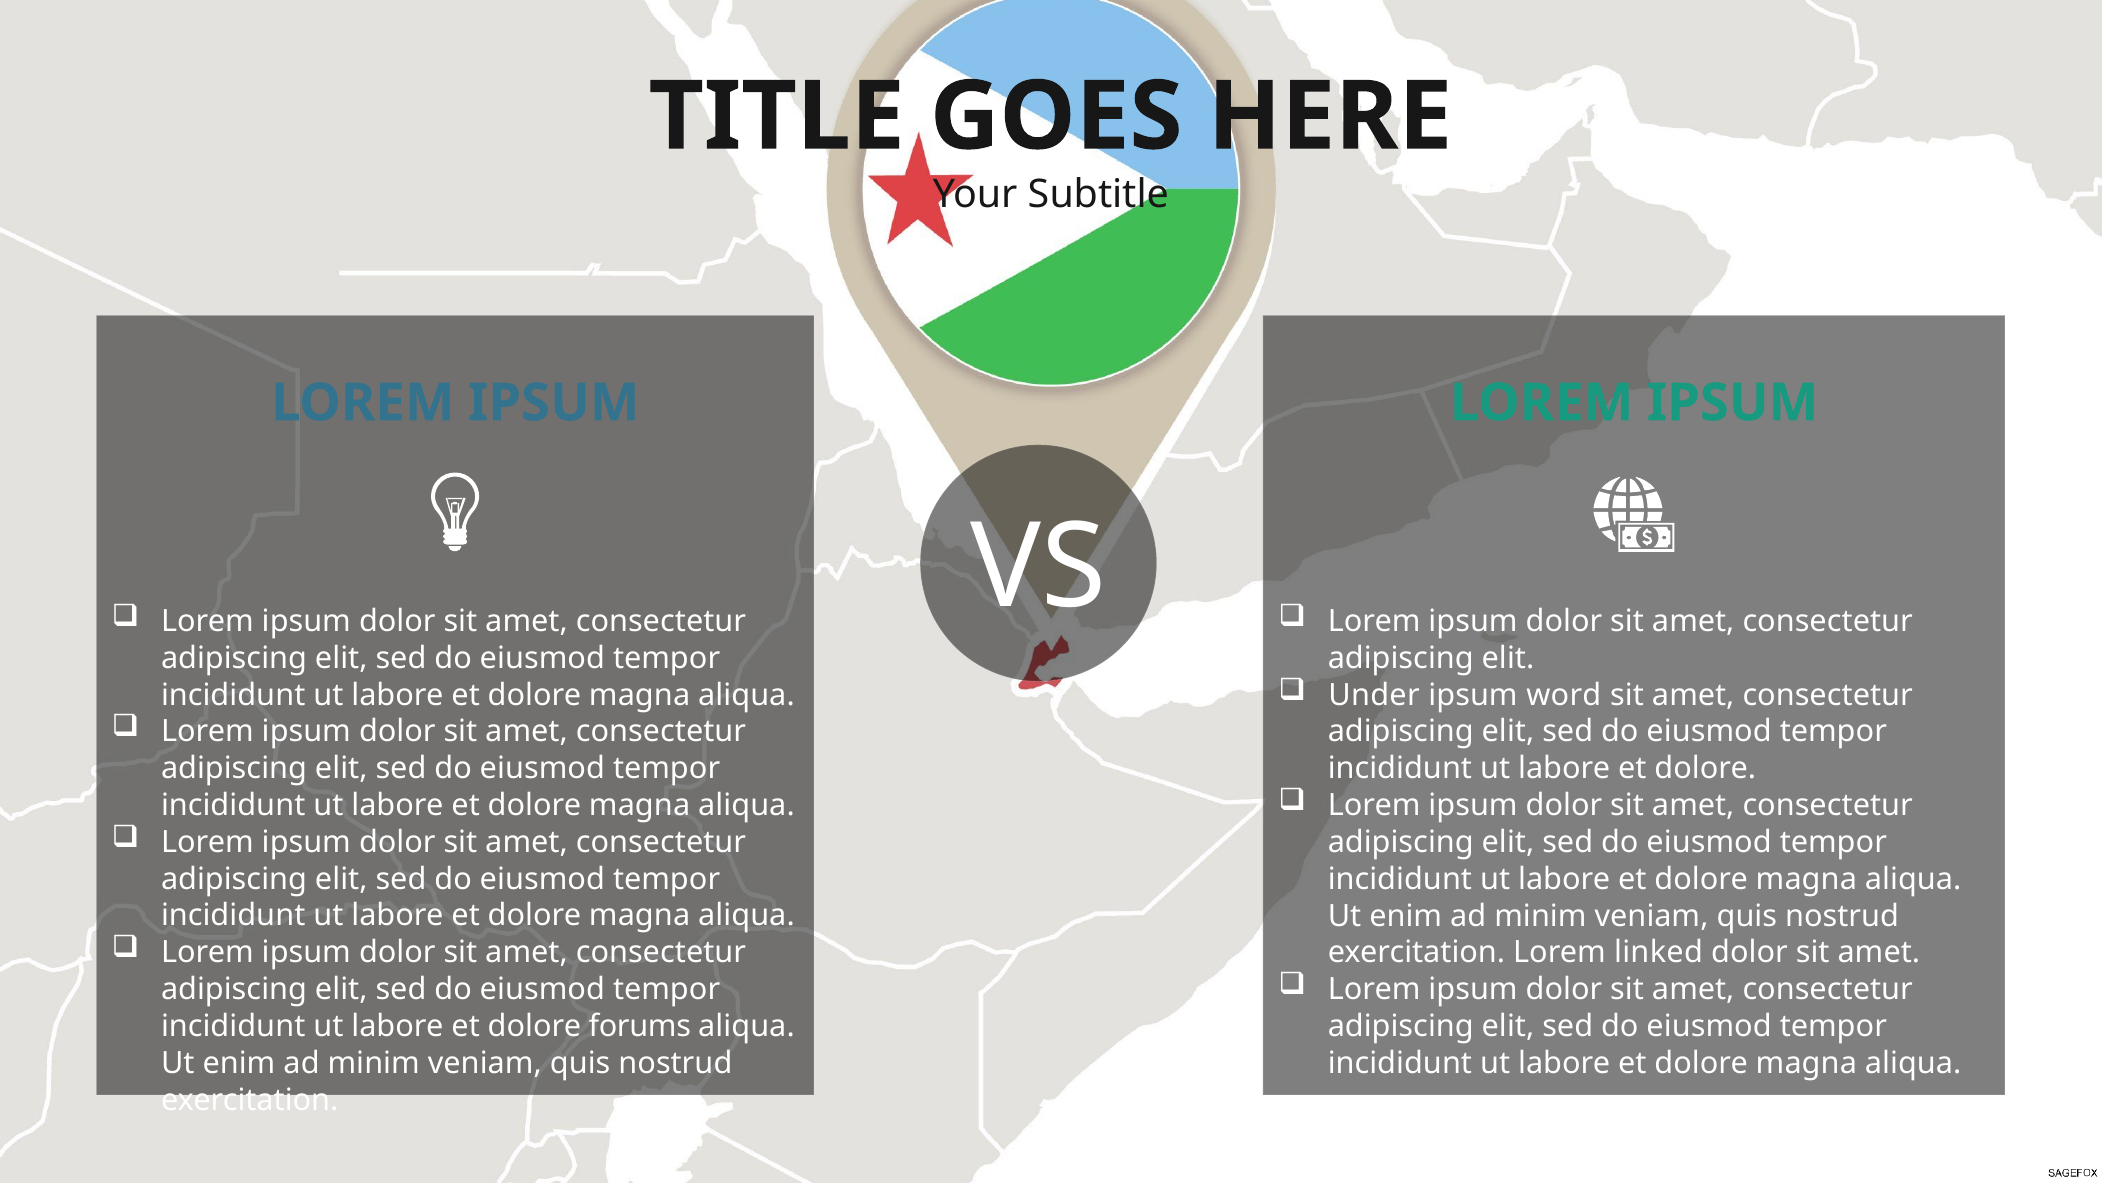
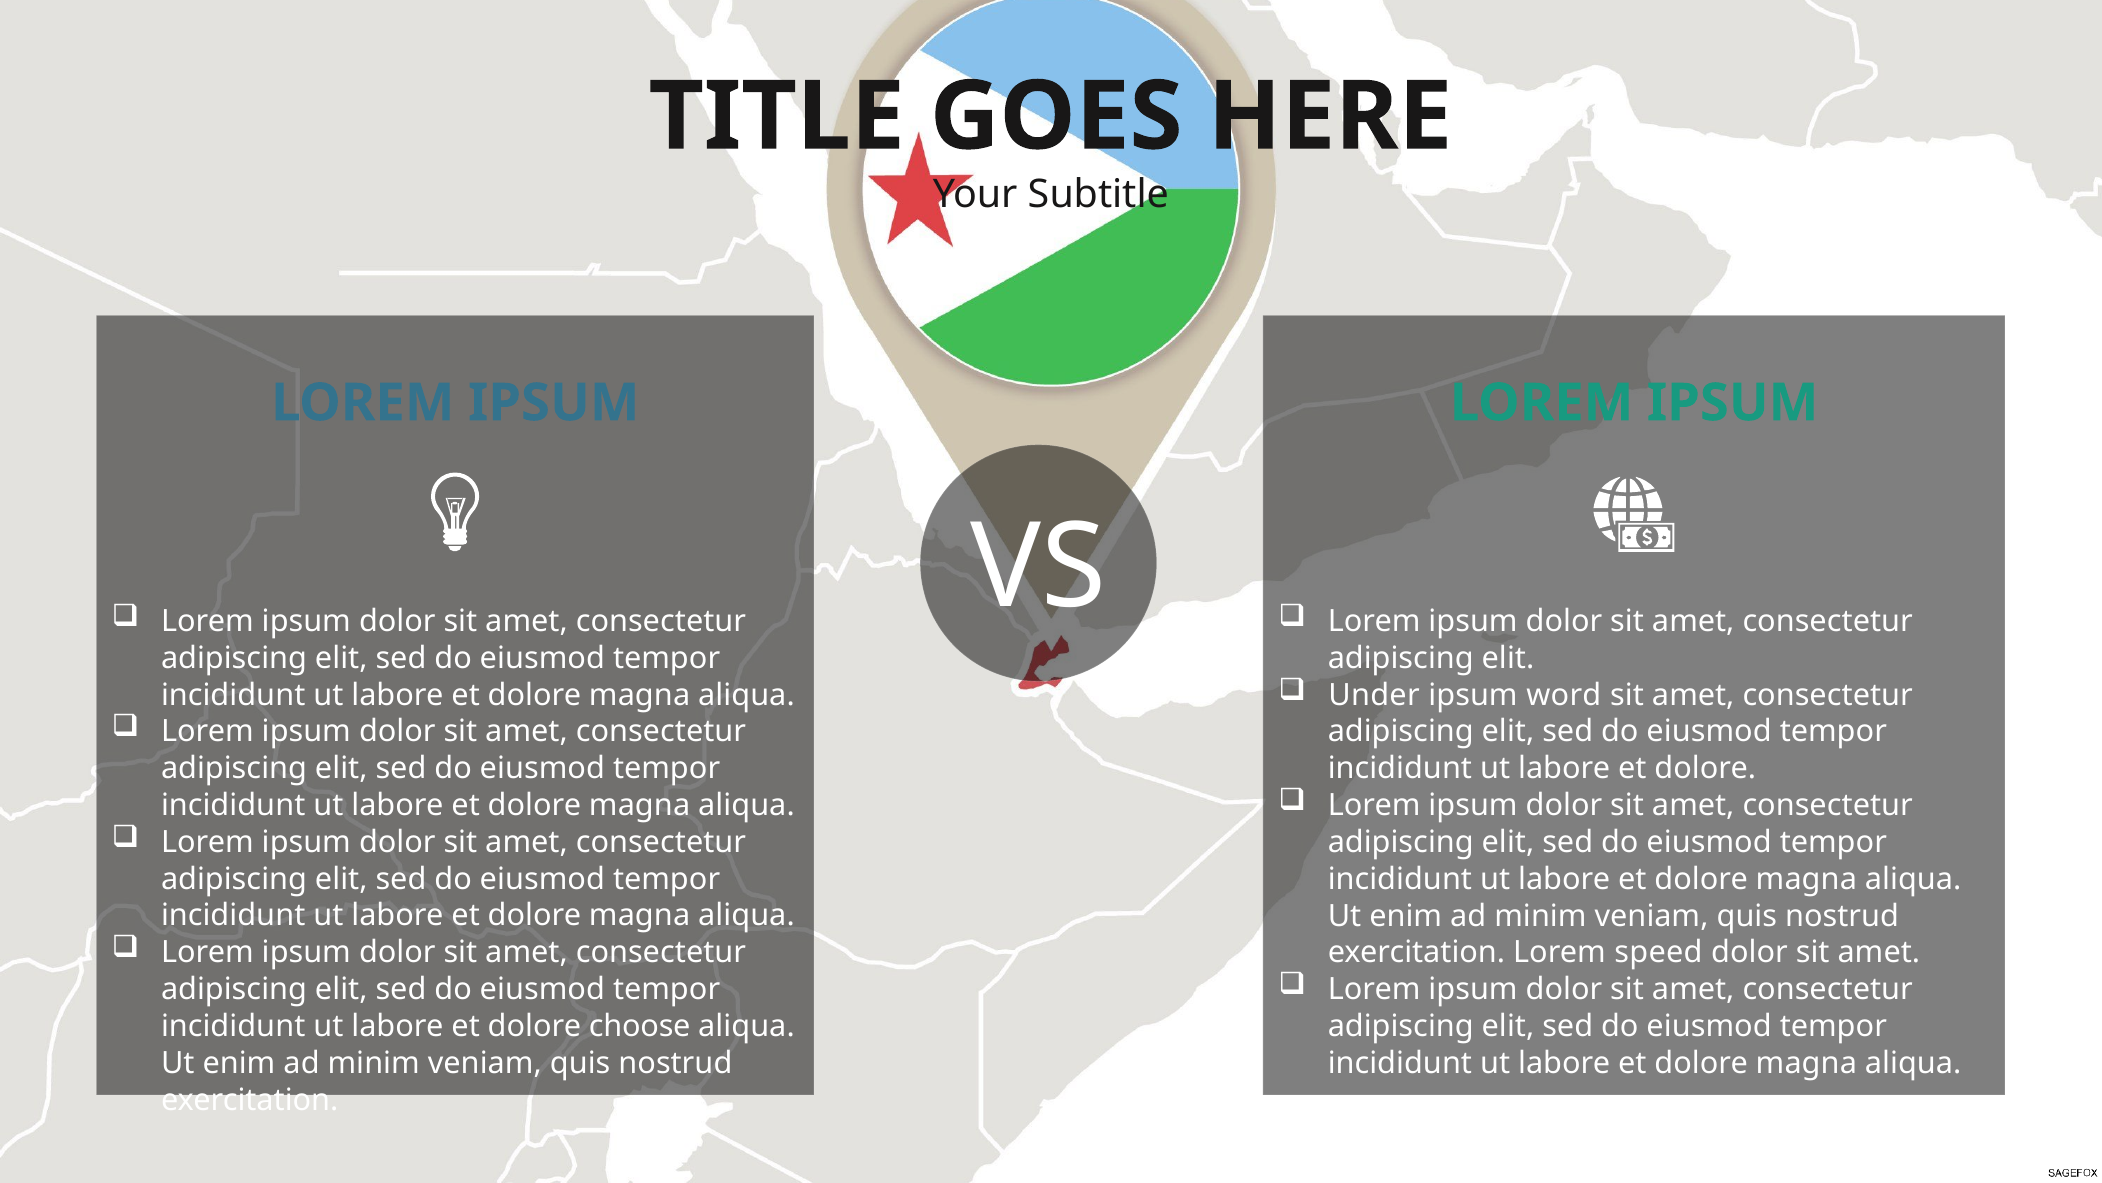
linked: linked -> speed
forums: forums -> choose
